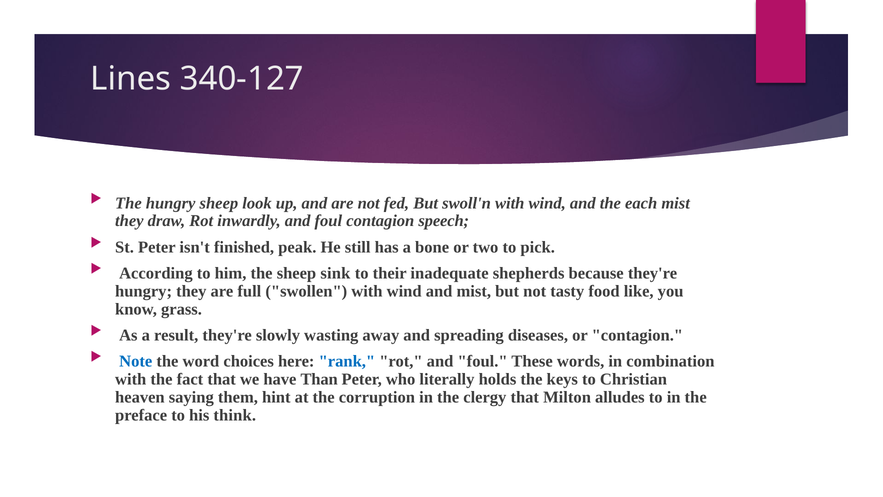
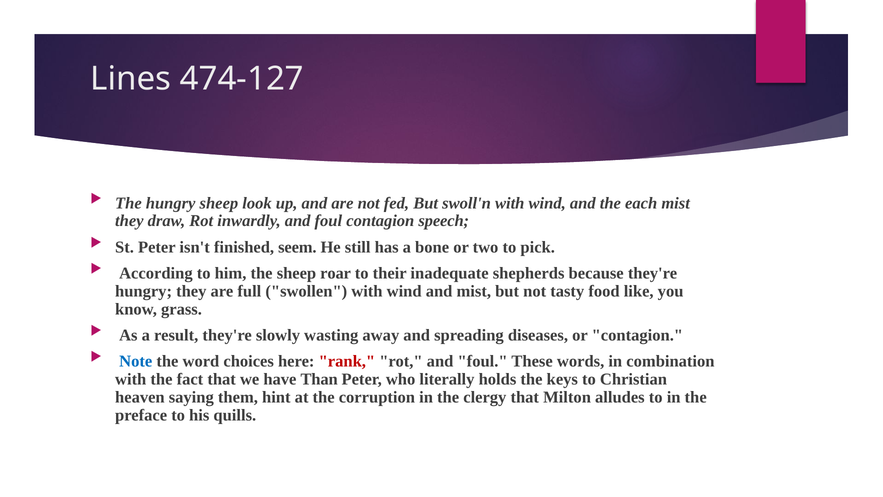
340-127: 340-127 -> 474-127
peak: peak -> seem
sink: sink -> roar
rank colour: blue -> red
think: think -> quills
